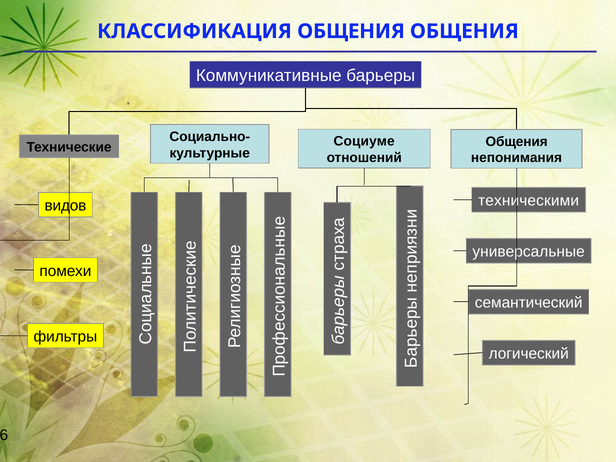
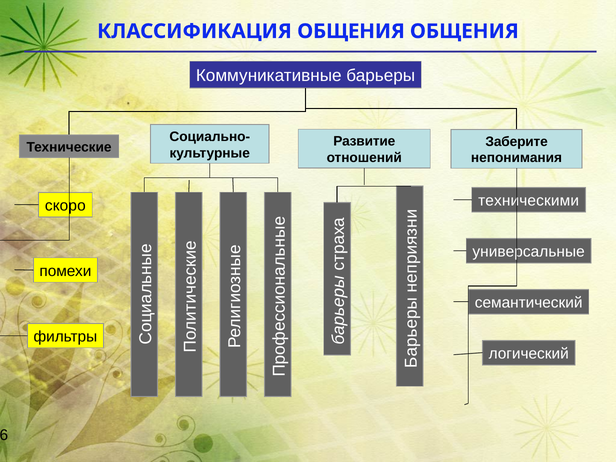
Социуме: Социуме -> Развитие
Технические Общения: Общения -> Заберите
видов: видов -> скоро
